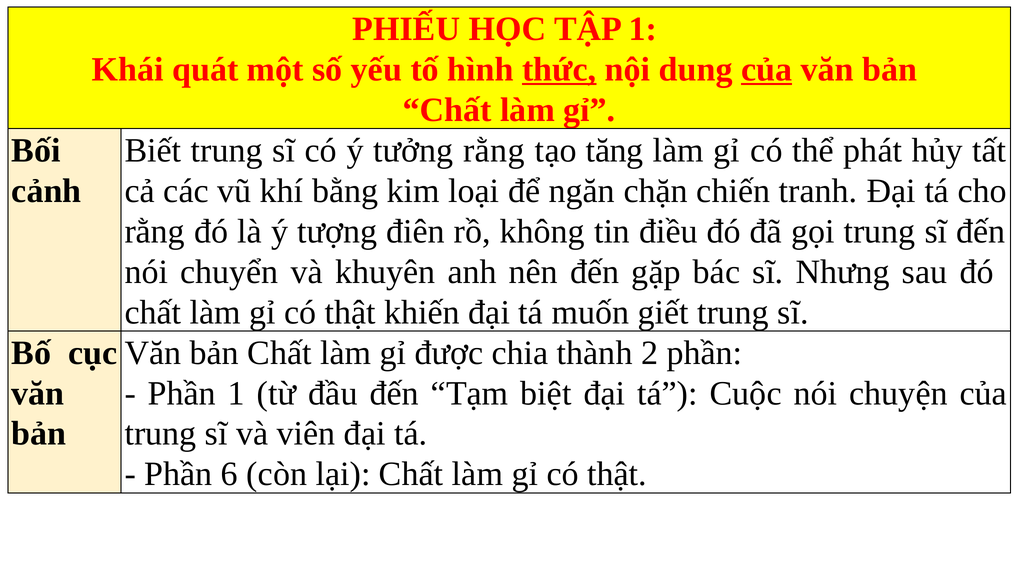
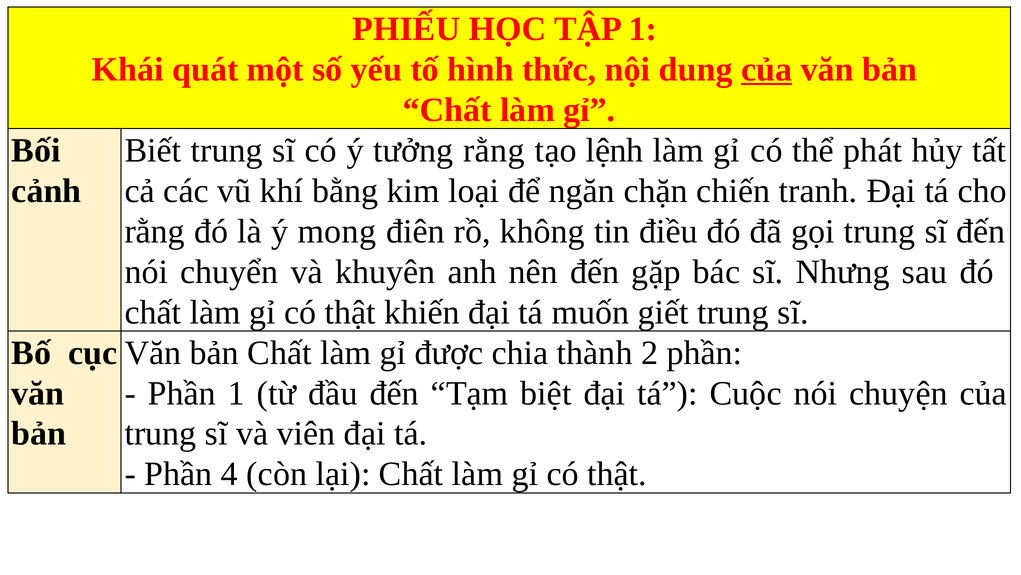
thức underline: present -> none
tăng: tăng -> lệnh
tượng: tượng -> mong
6: 6 -> 4
